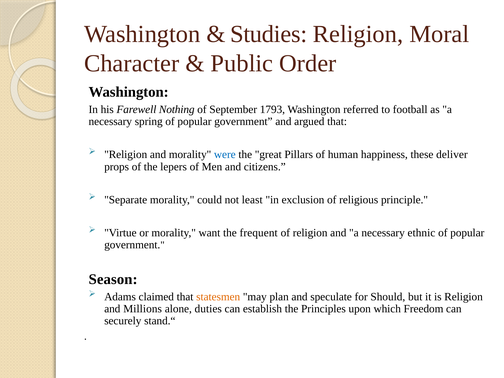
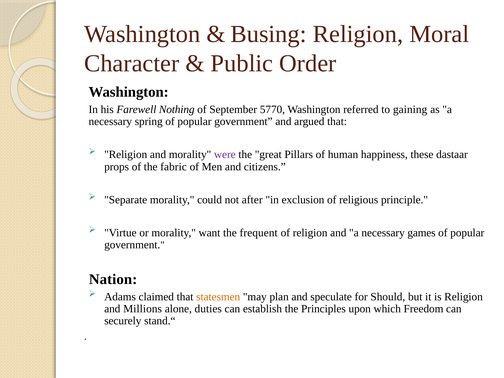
Studies: Studies -> Busing
1793: 1793 -> 5770
football: football -> gaining
were colour: blue -> purple
deliver: deliver -> dastaar
lepers: lepers -> fabric
least: least -> after
ethnic: ethnic -> games
Season: Season -> Nation
